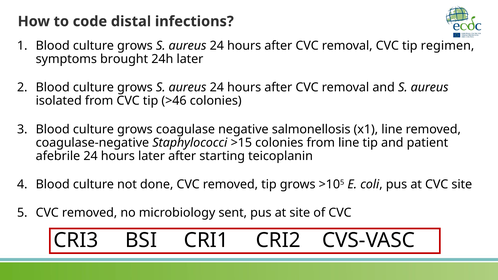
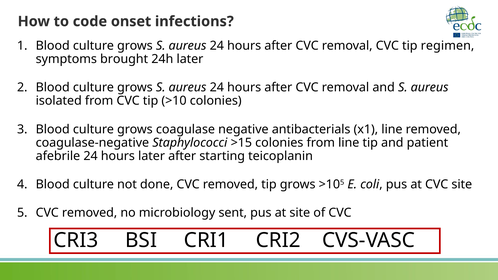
distal: distal -> onset
>46: >46 -> >10
salmonellosis: salmonellosis -> antibacterials
